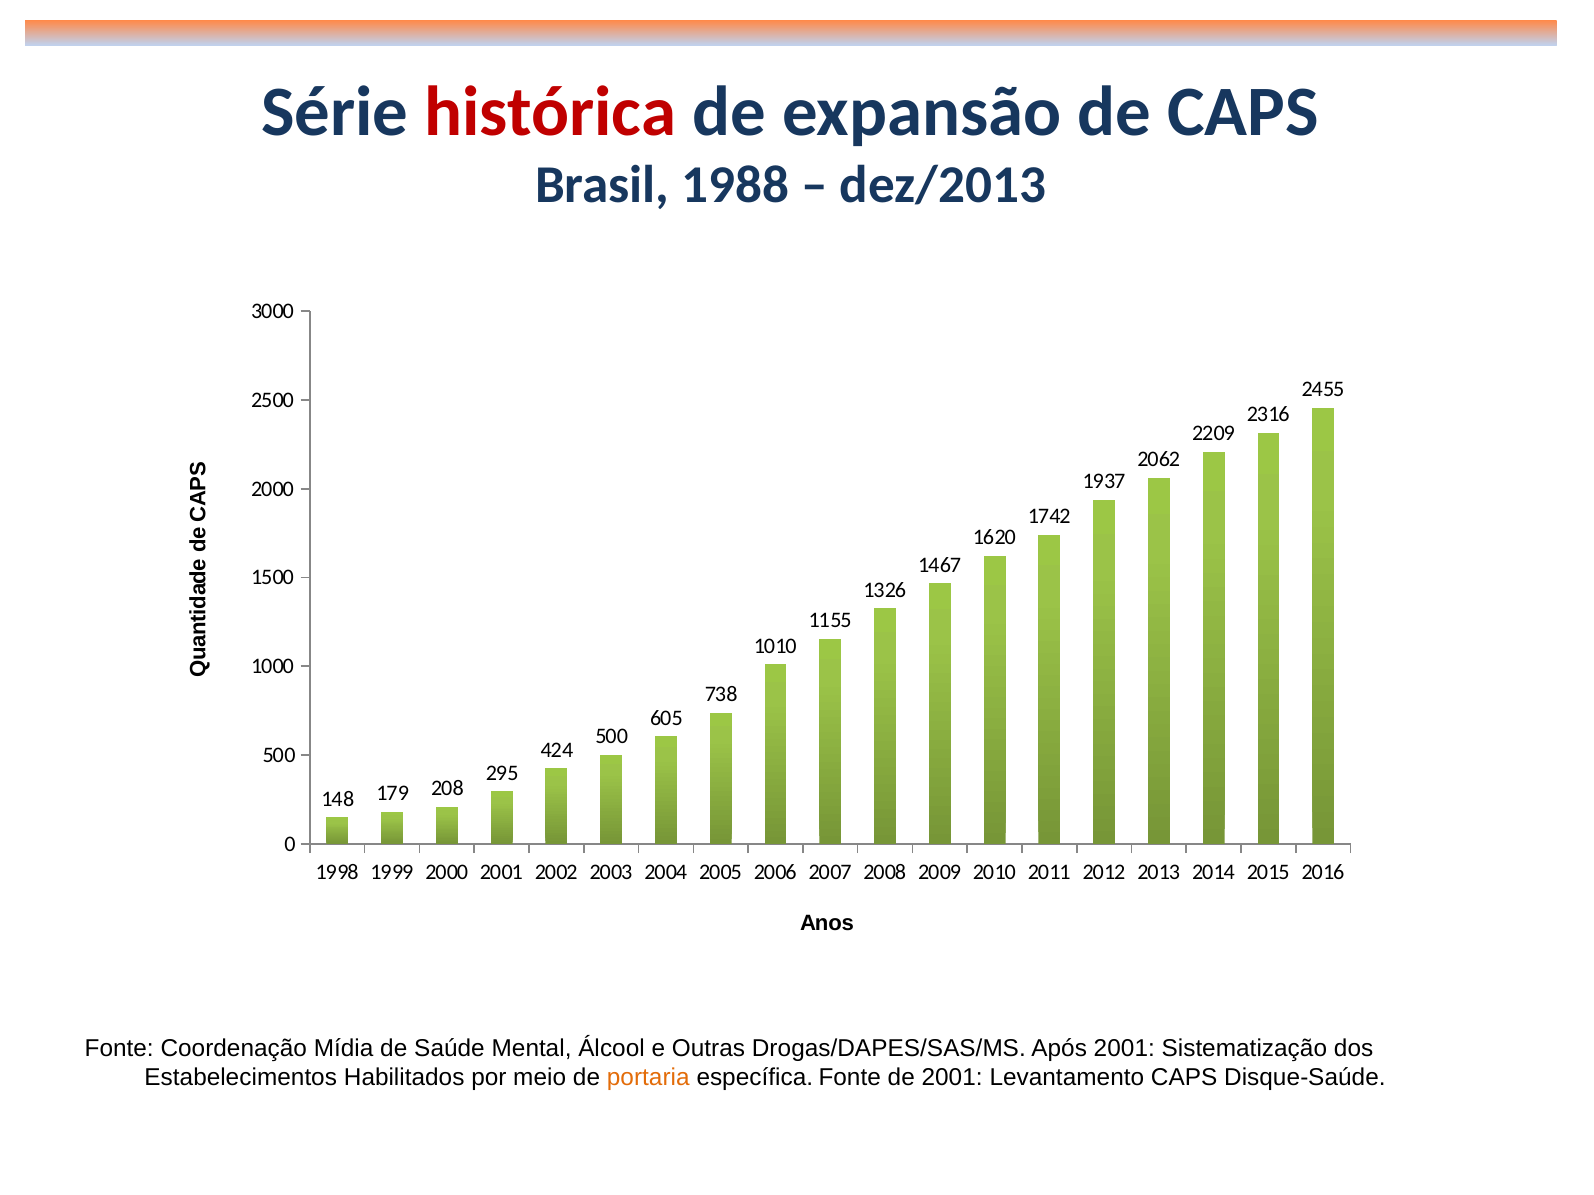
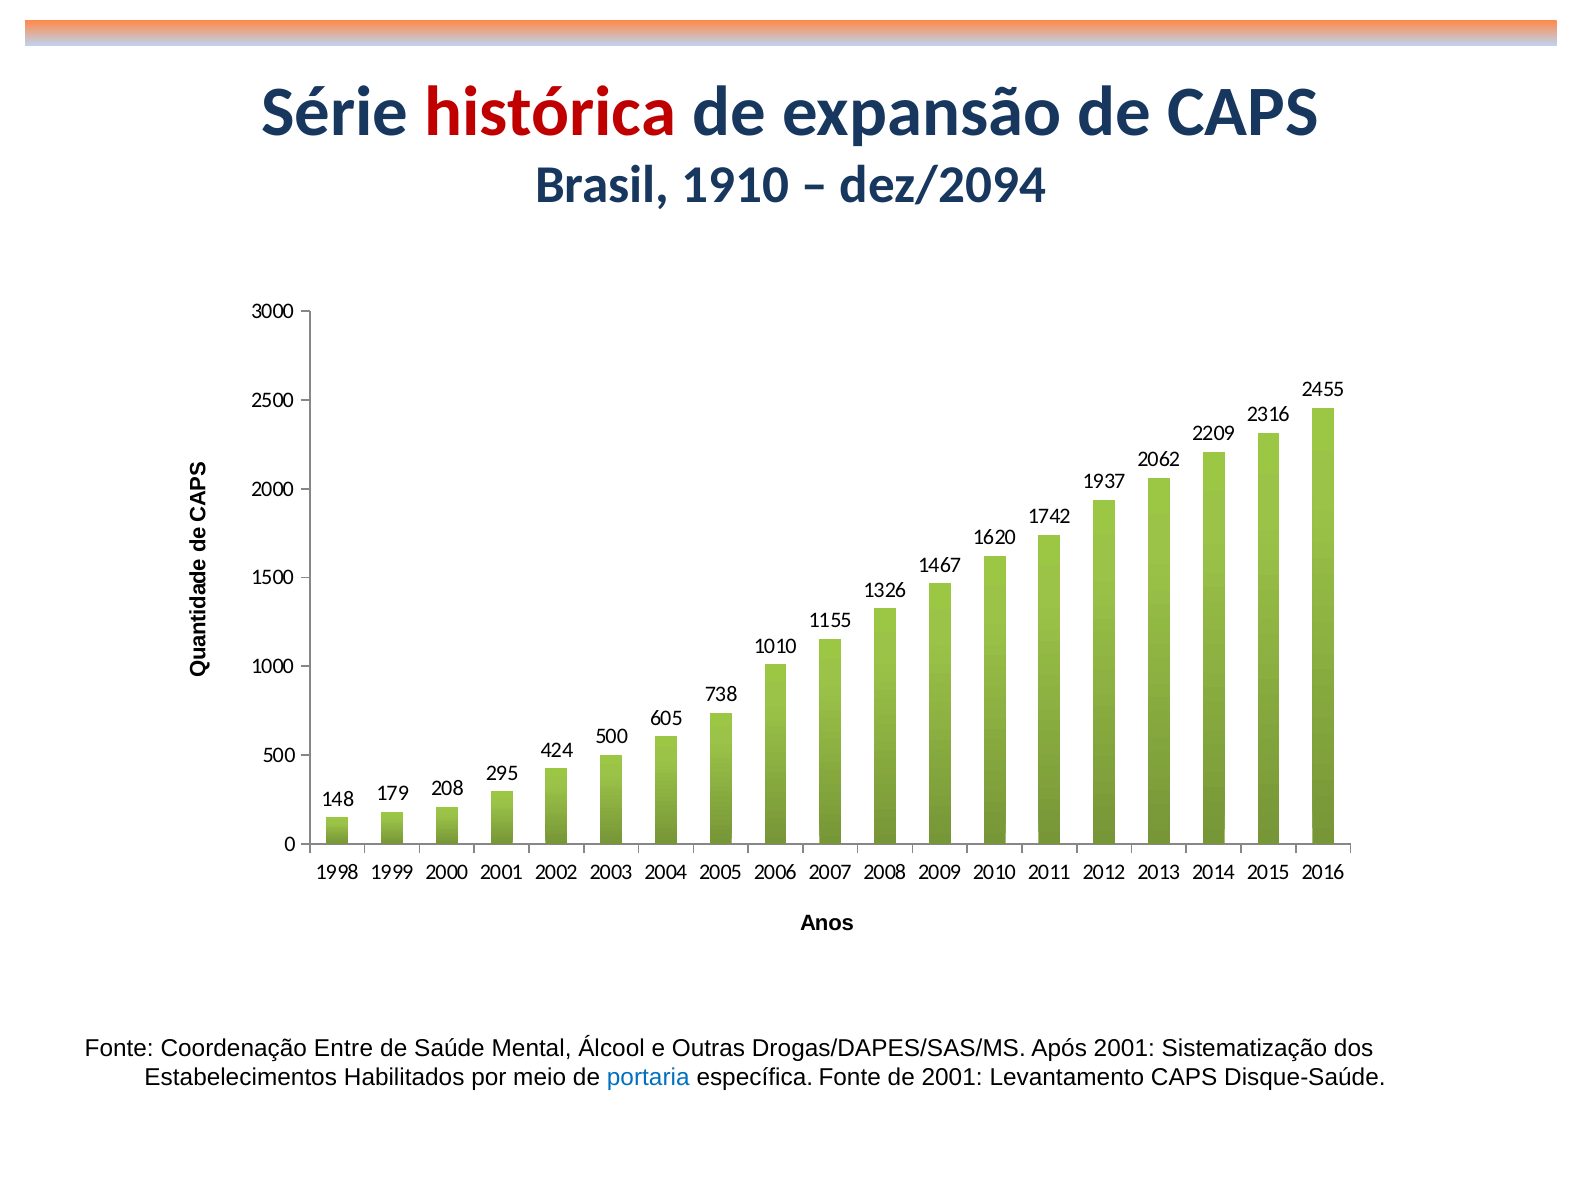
1988: 1988 -> 1910
dez/2013: dez/2013 -> dez/2094
Mídia: Mídia -> Entre
portaria colour: orange -> blue
